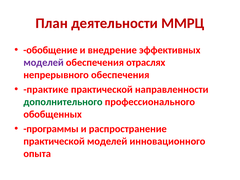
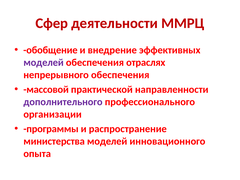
План: План -> Сфер
практике: практике -> массовой
дополнительного colour: green -> purple
обобщенных: обобщенных -> организации
практической at (54, 141): практической -> министерства
